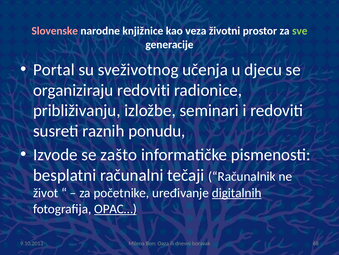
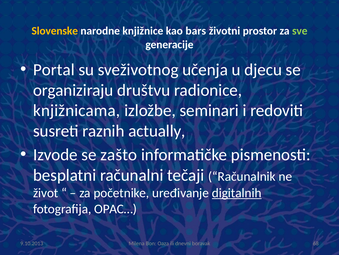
Slovenske colour: pink -> yellow
veza: veza -> bars
organiziraju redoviti: redoviti -> društvu
približivanju: približivanju -> knjižnicama
ponudu: ponudu -> actually
OPAC… underline: present -> none
